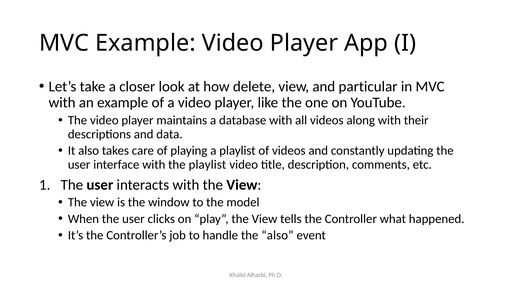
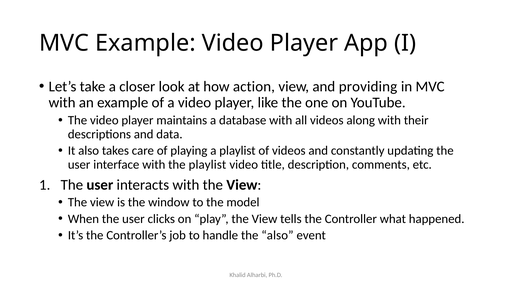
delete: delete -> action
particular: particular -> providing
